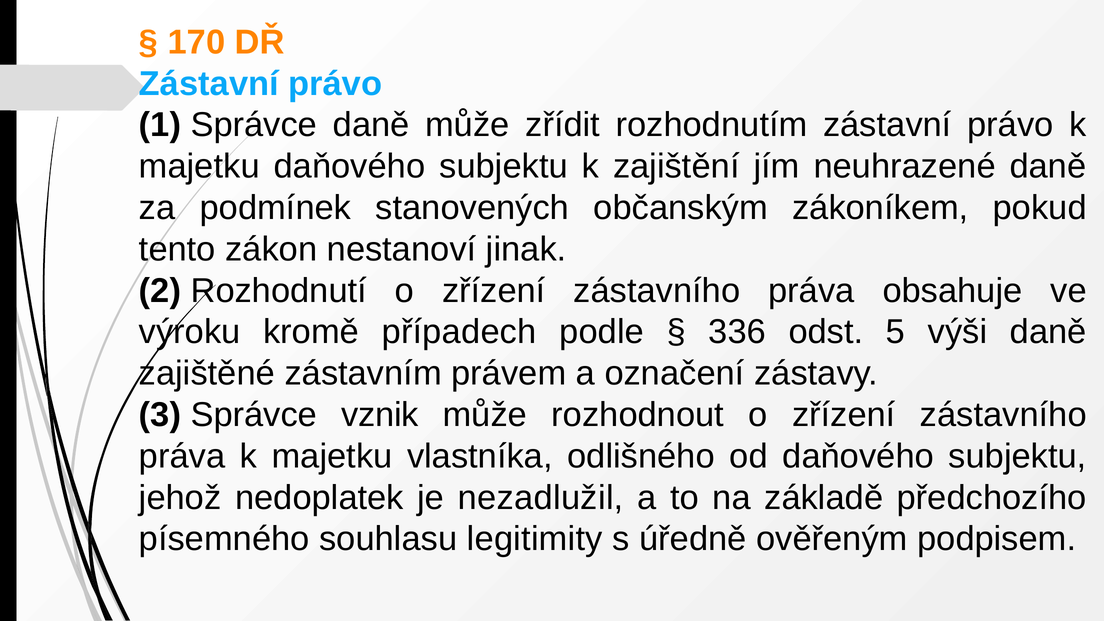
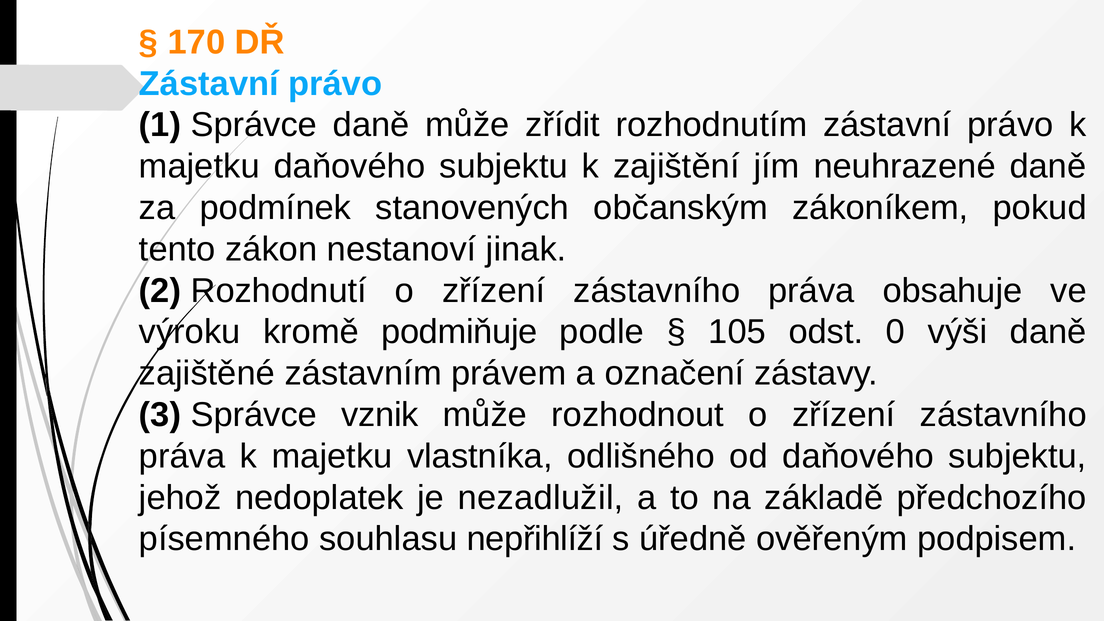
případech: případech -> podmiňuje
336: 336 -> 105
5: 5 -> 0
legitimity: legitimity -> nepřihlíží
